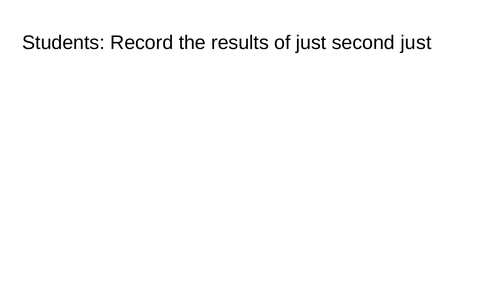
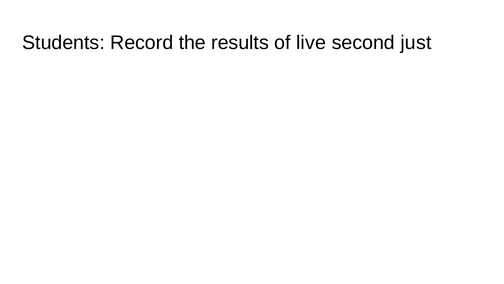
of just: just -> live
